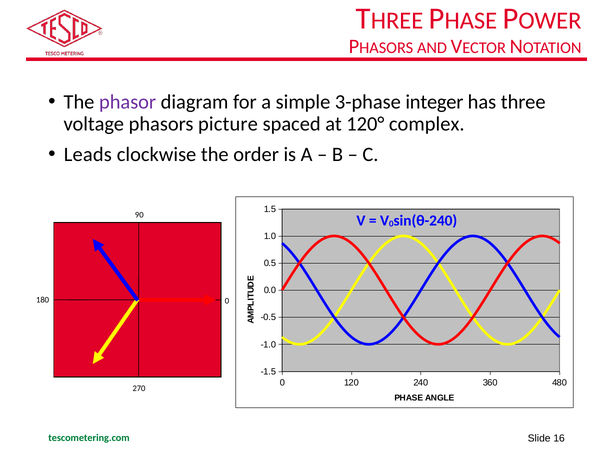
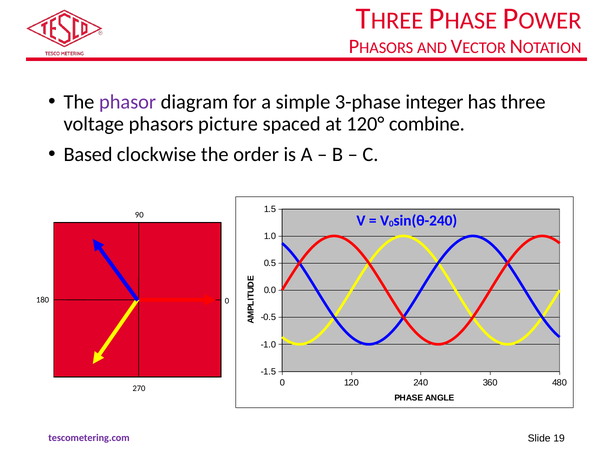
complex: complex -> combine
Leads: Leads -> Based
tescometering.com colour: green -> purple
16: 16 -> 19
